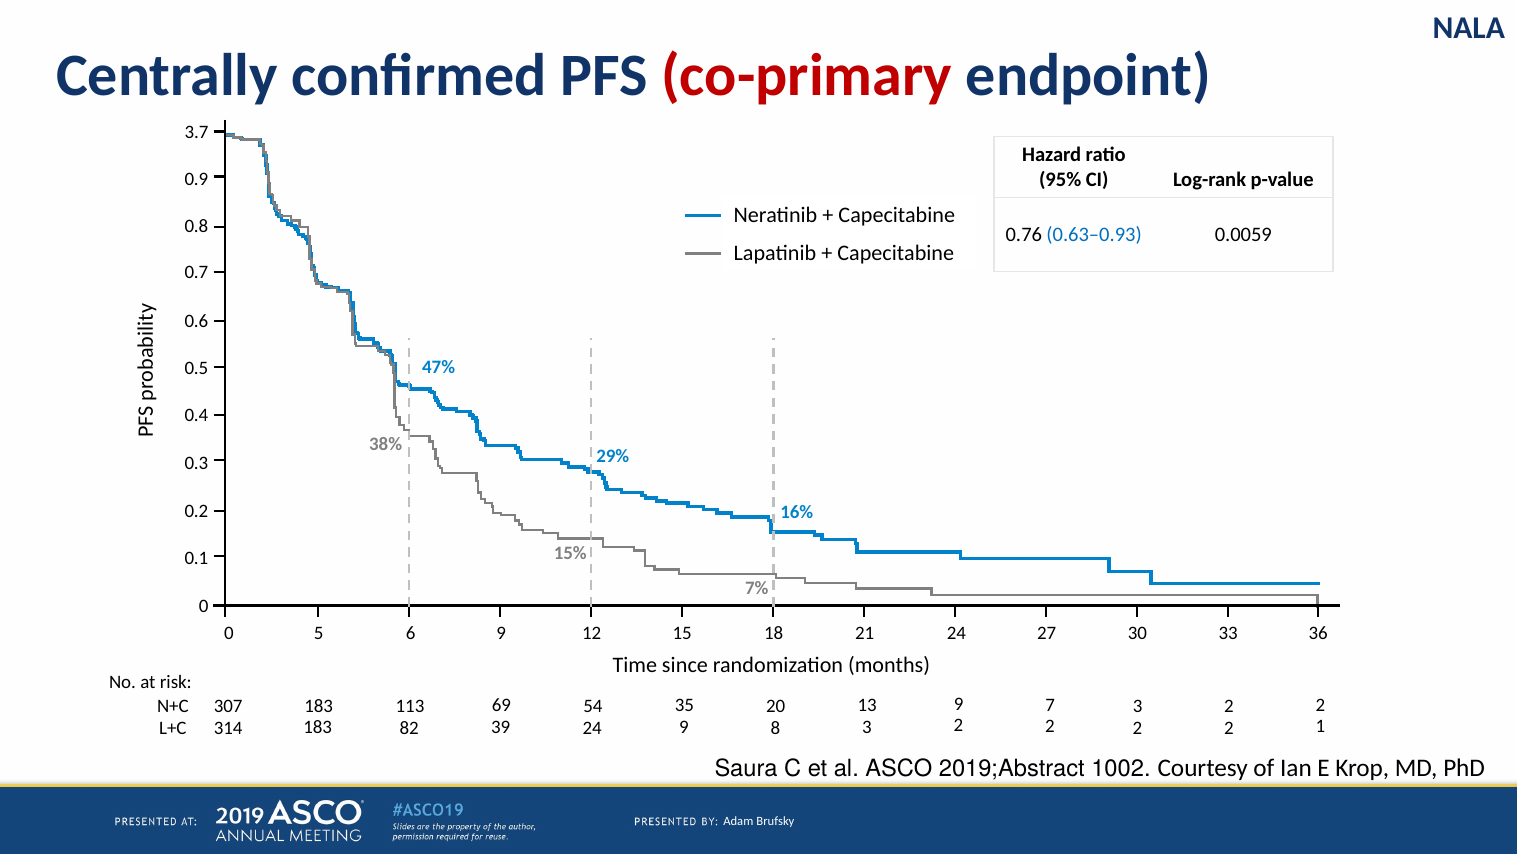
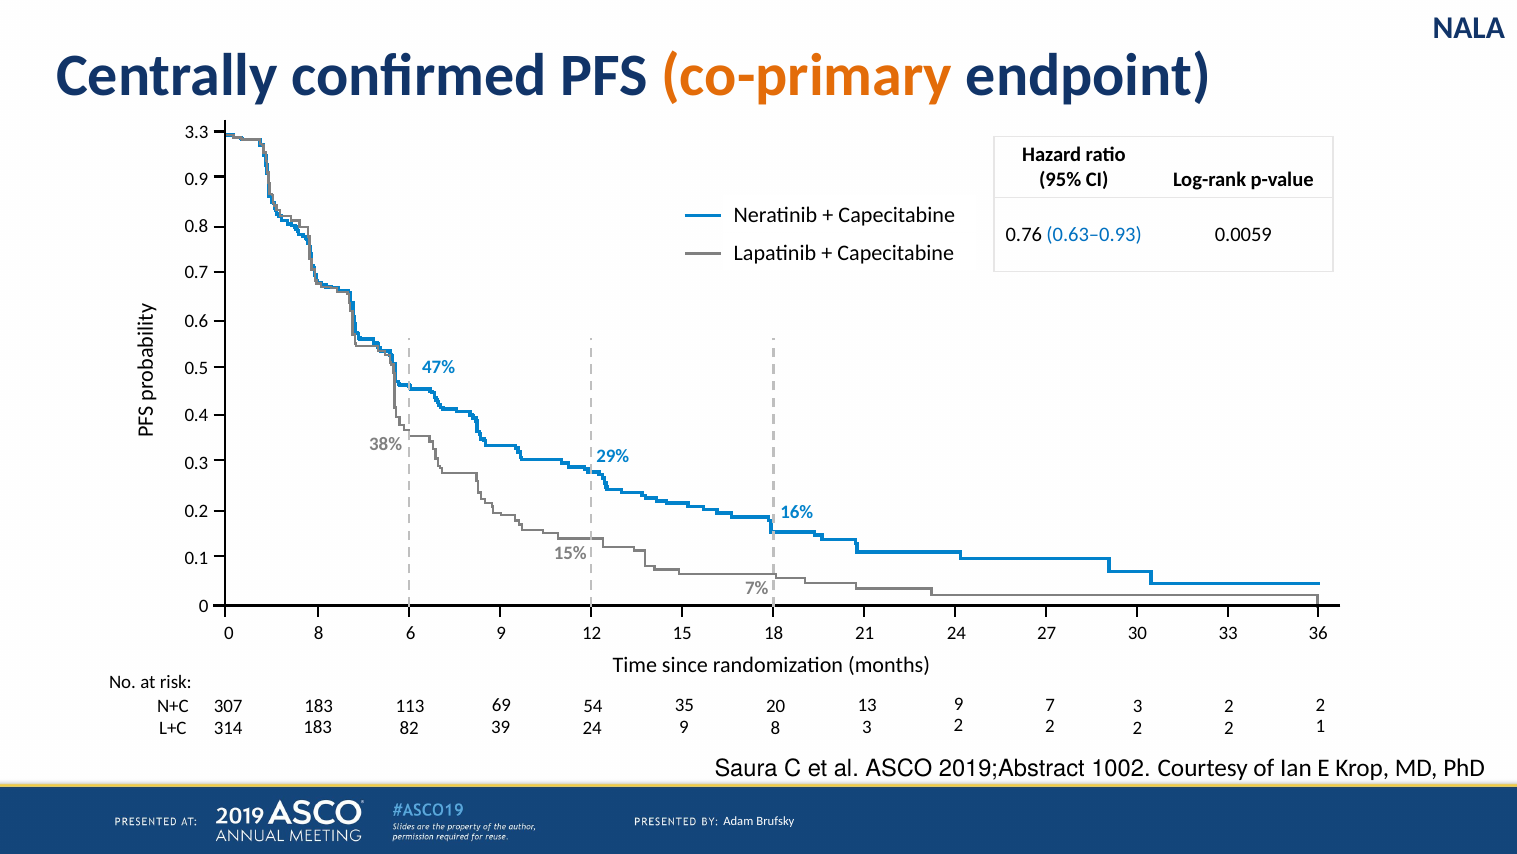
co-primary colour: red -> orange
3.7: 3.7 -> 3.3
0 5: 5 -> 8
